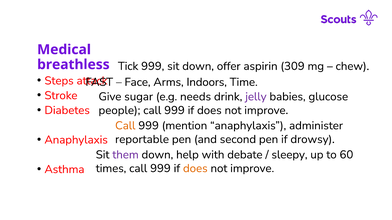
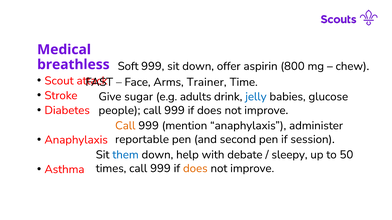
Tick: Tick -> Soft
309: 309 -> 800
Steps: Steps -> Scout
Indoors: Indoors -> Trainer
needs: needs -> adults
jelly colour: purple -> blue
drowsy: drowsy -> session
them colour: purple -> blue
60: 60 -> 50
